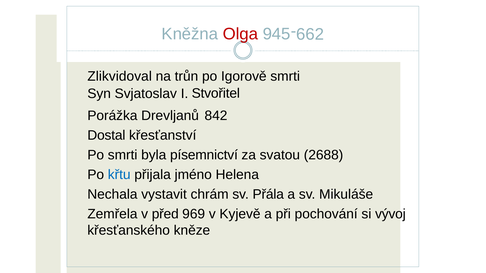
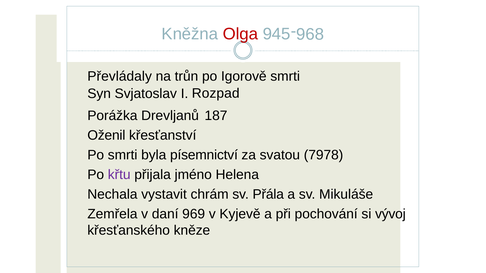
662: 662 -> 968
Zlikvidoval: Zlikvidoval -> Převládaly
Stvořitel: Stvořitel -> Rozpad
842: 842 -> 187
Dostal: Dostal -> Oženil
2688: 2688 -> 7978
křtu colour: blue -> purple
před: před -> daní
